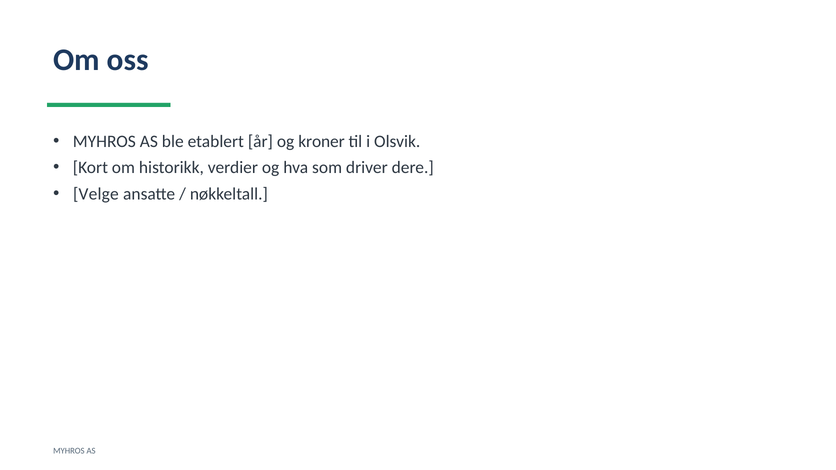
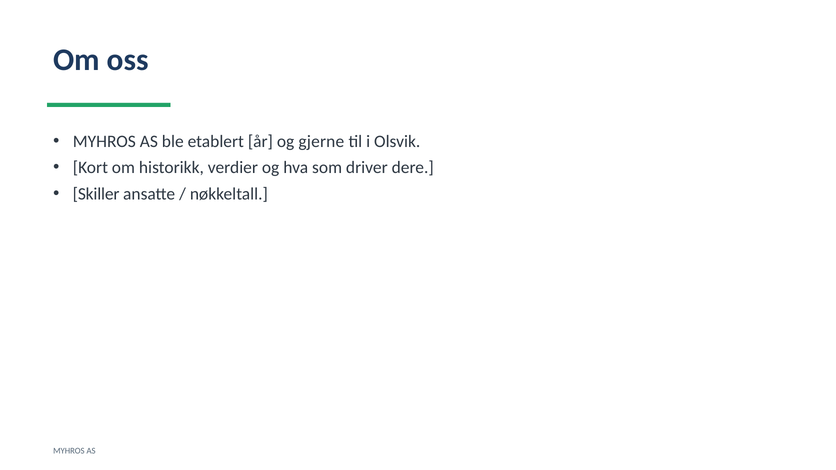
kroner: kroner -> gjerne
Velge: Velge -> Skiller
